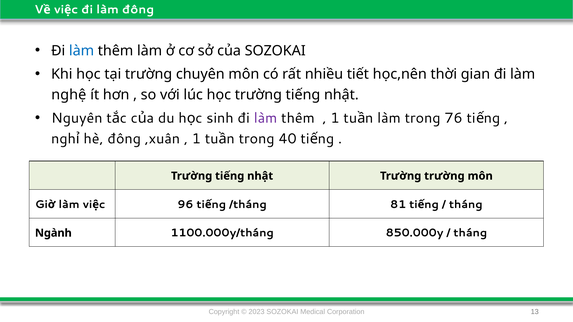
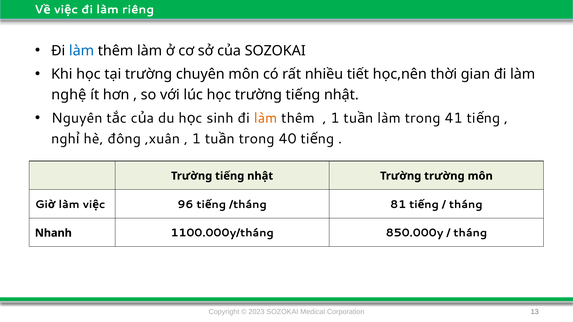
làm đông: đông -> riêng
làm at (266, 118) colour: purple -> orange
76: 76 -> 41
Ngành: Ngành -> Nhanh
